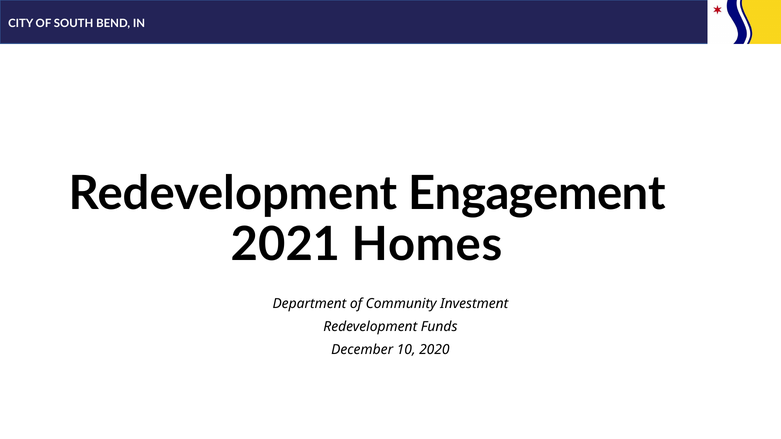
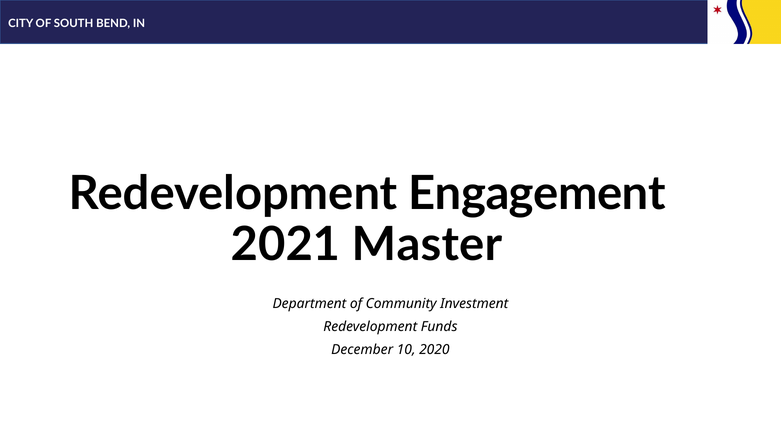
Homes: Homes -> Master
